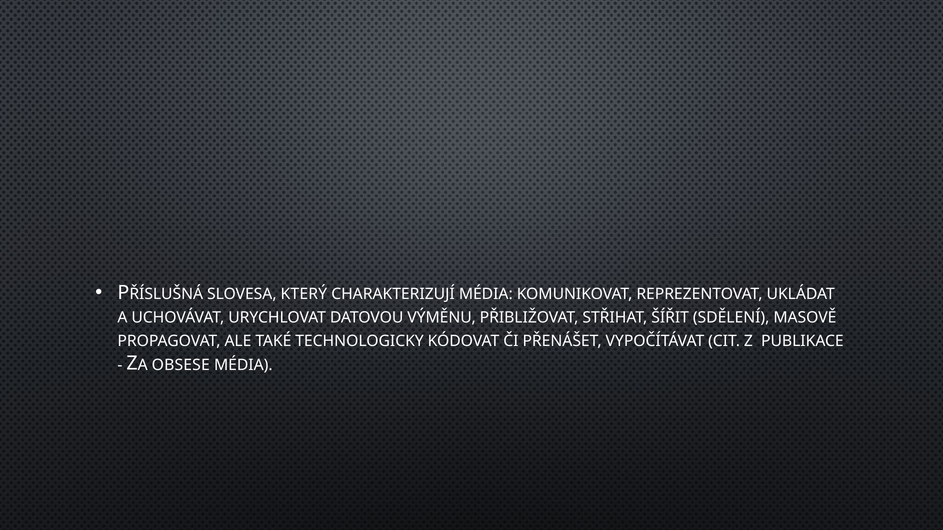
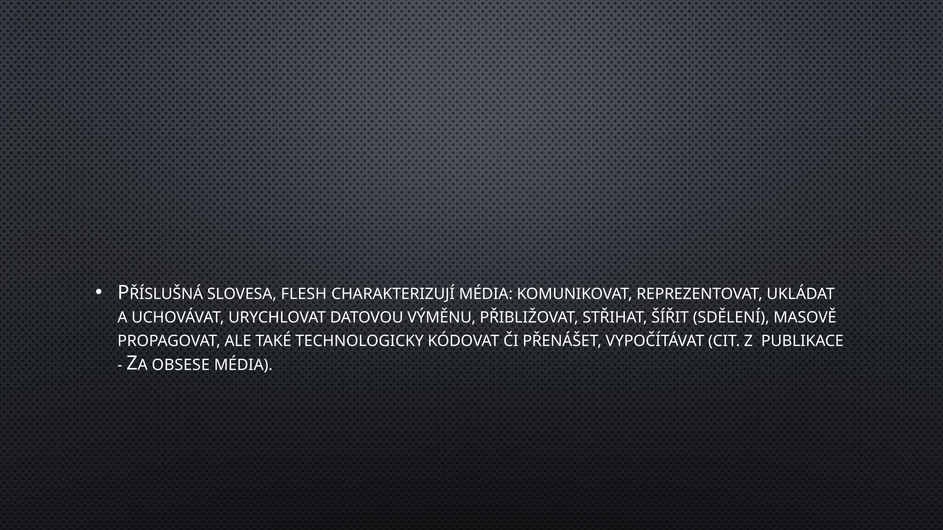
KTERÝ: KTERÝ -> FLESH
